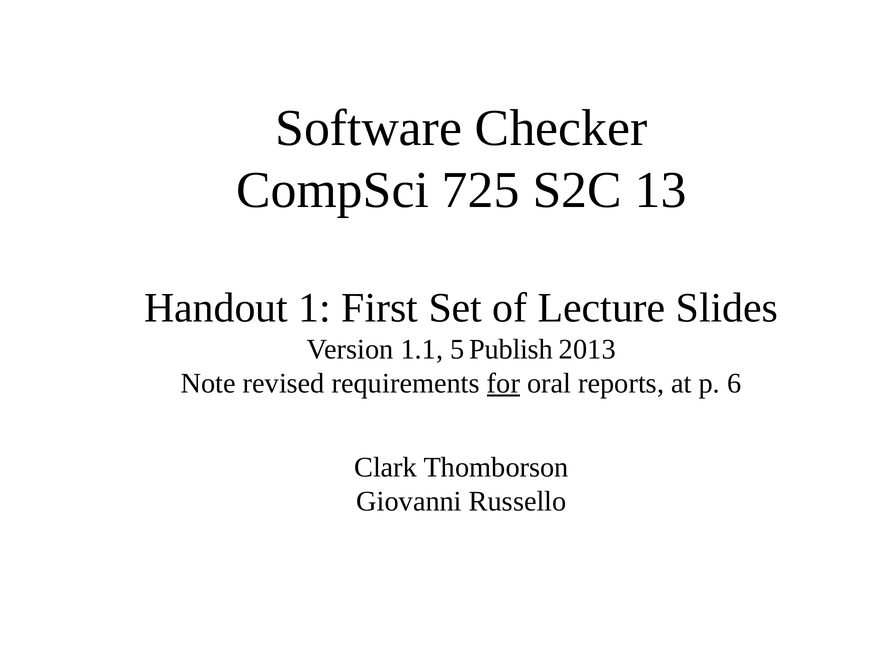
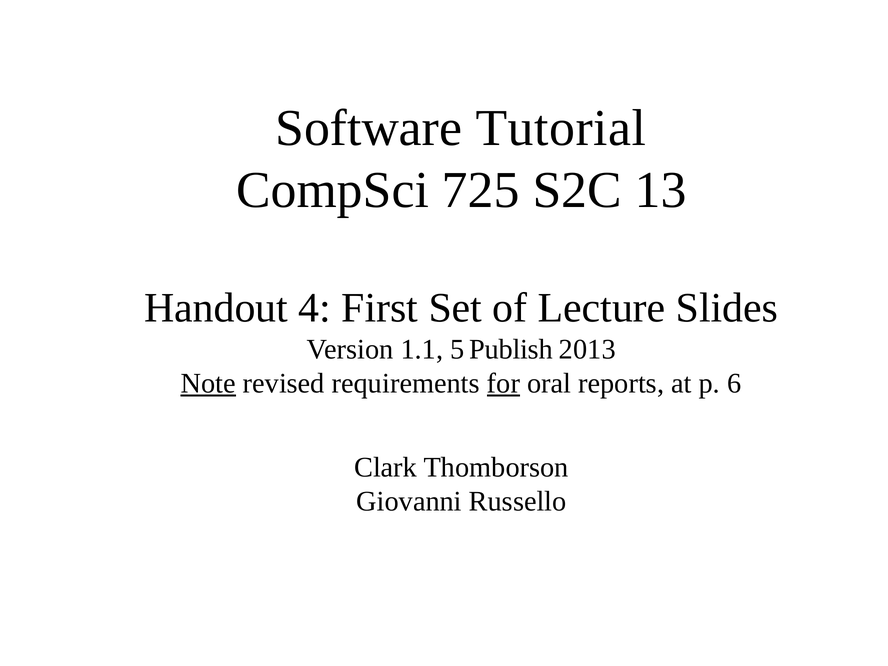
Checker: Checker -> Tutorial
1: 1 -> 4
Note underline: none -> present
